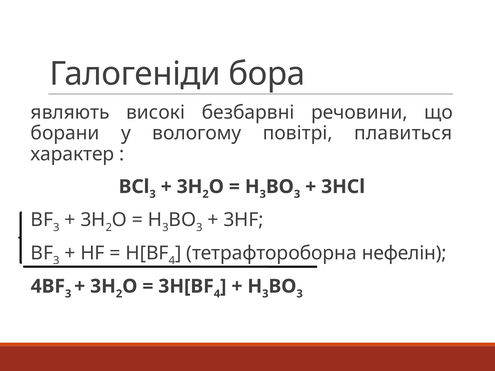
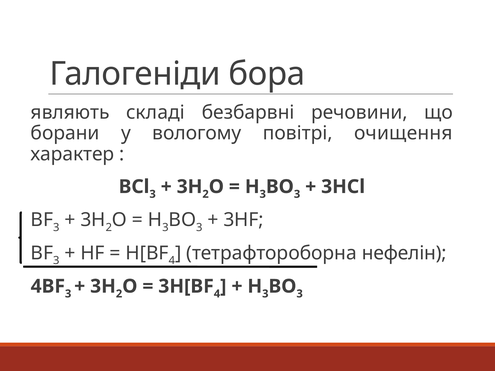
високі: високі -> складі
плавиться: плавиться -> очищення
